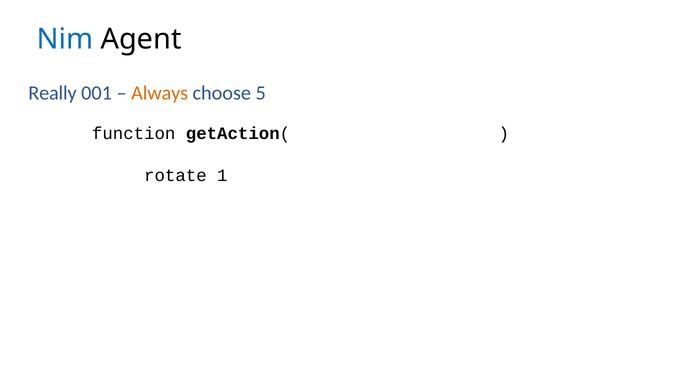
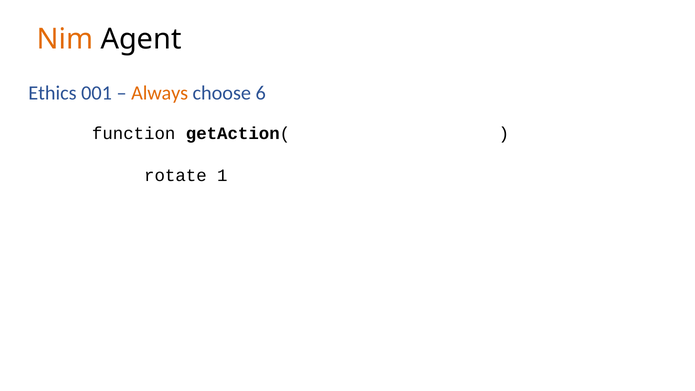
Nim colour: blue -> orange
Really: Really -> Ethics
5: 5 -> 6
